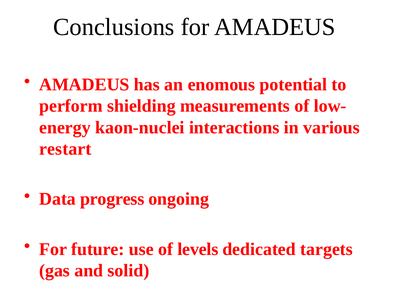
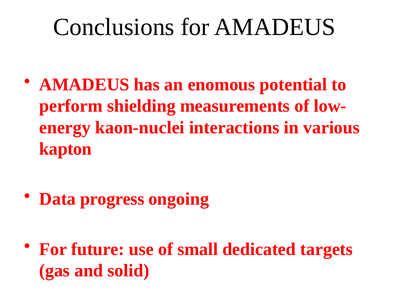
restart: restart -> kapton
levels: levels -> small
